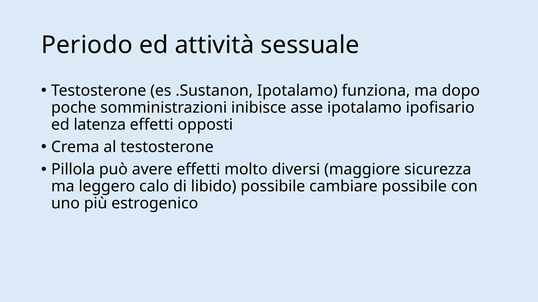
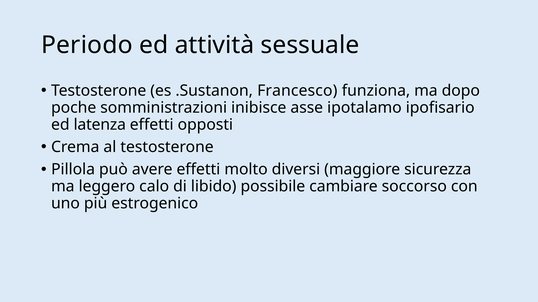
.Sustanon Ipotalamo: Ipotalamo -> Francesco
cambiare possibile: possibile -> soccorso
